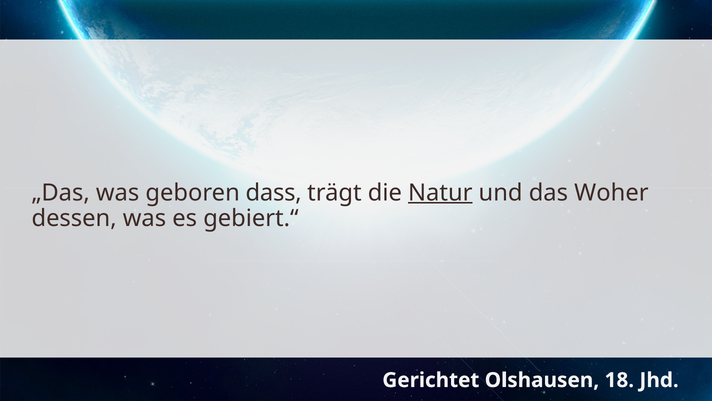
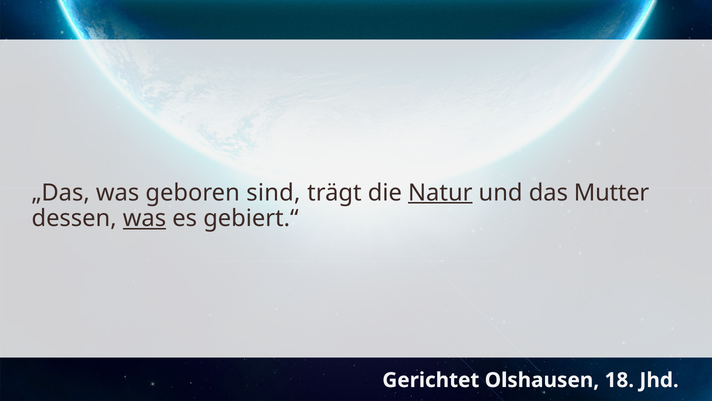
dass: dass -> sind
Woher: Woher -> Mutter
was at (144, 218) underline: none -> present
